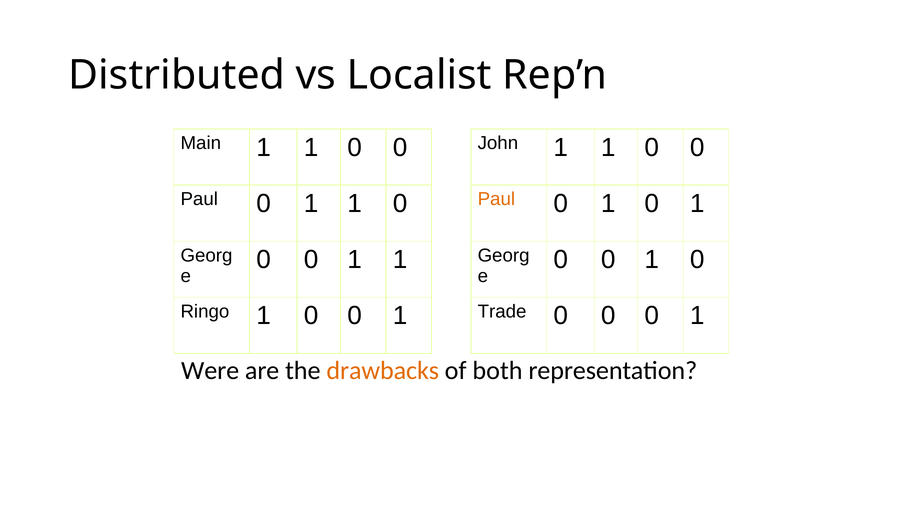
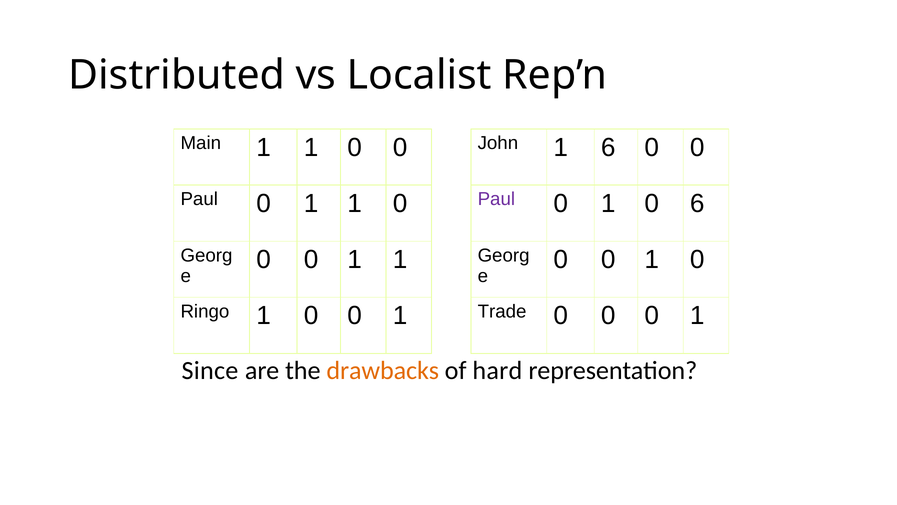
John 1 1: 1 -> 6
Paul at (496, 199) colour: orange -> purple
1 0 1: 1 -> 6
Were: Were -> Since
both: both -> hard
